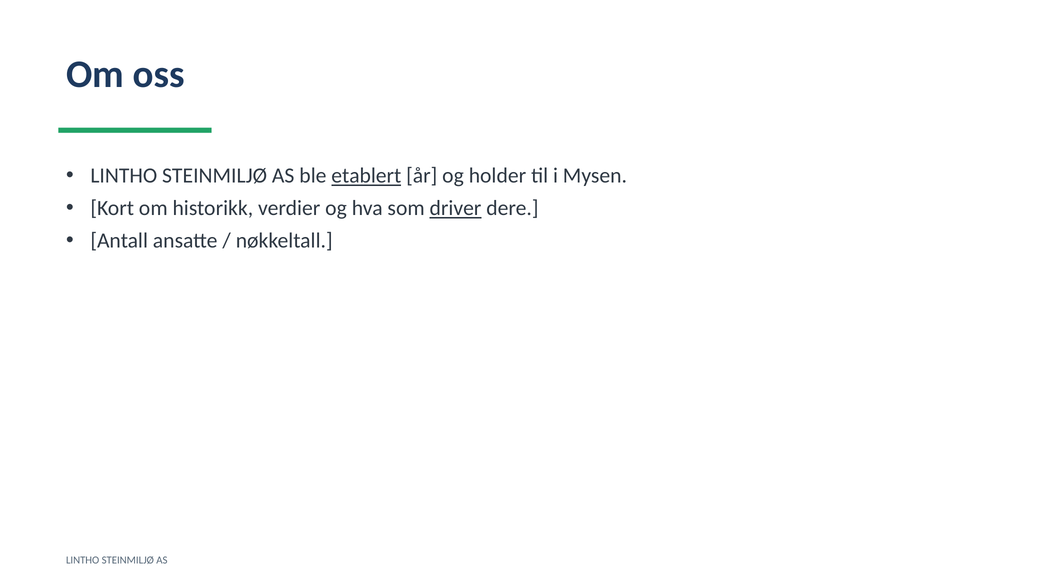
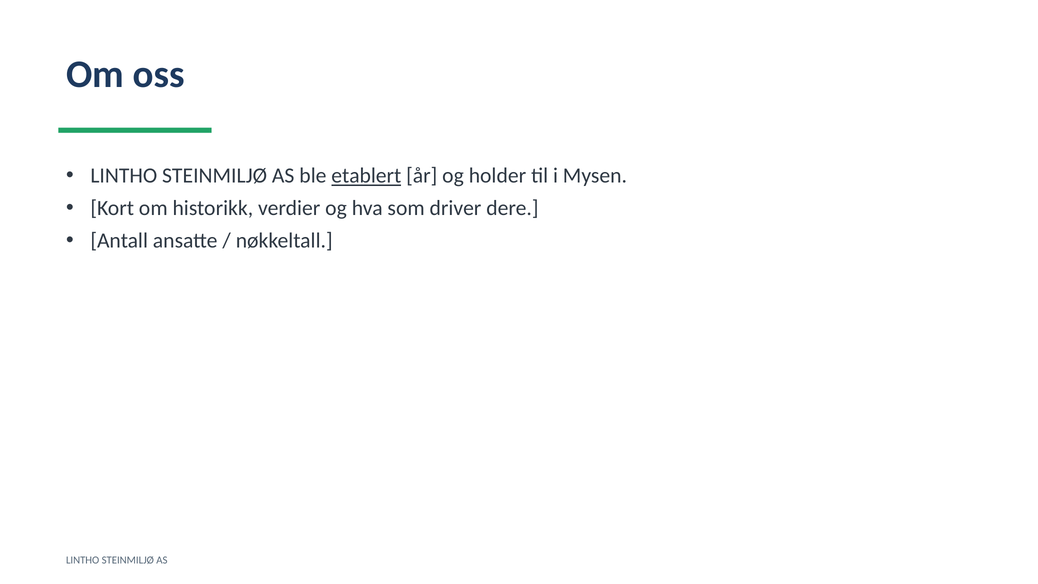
driver underline: present -> none
